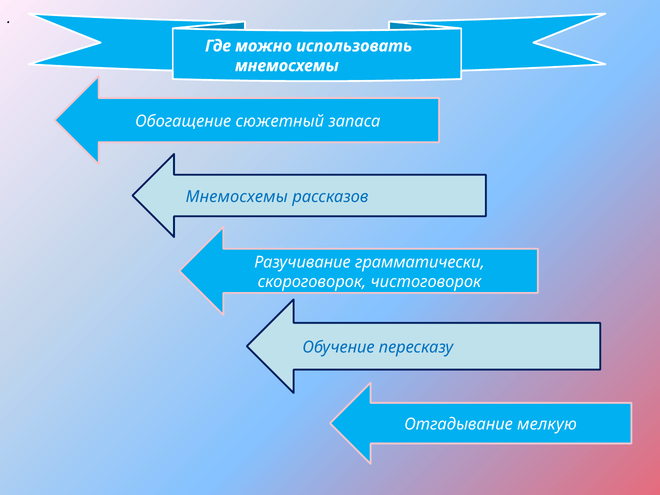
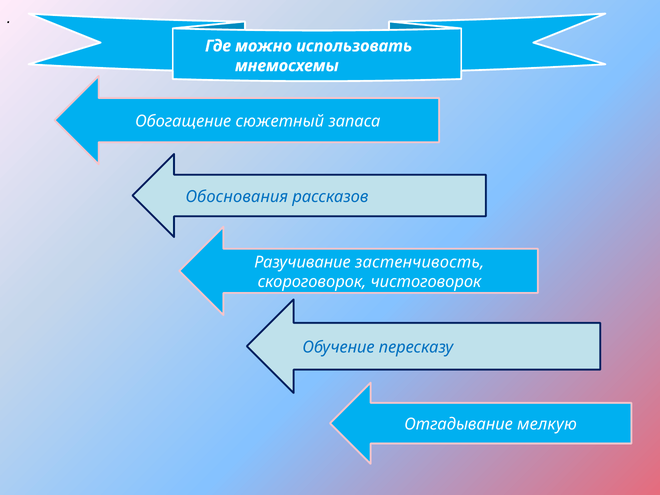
Мнемосхемы at (237, 197): Мнемосхемы -> Обоснования
грамматически: грамматически -> застенчивость
